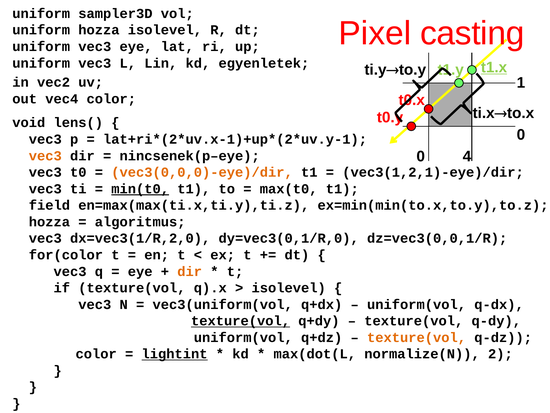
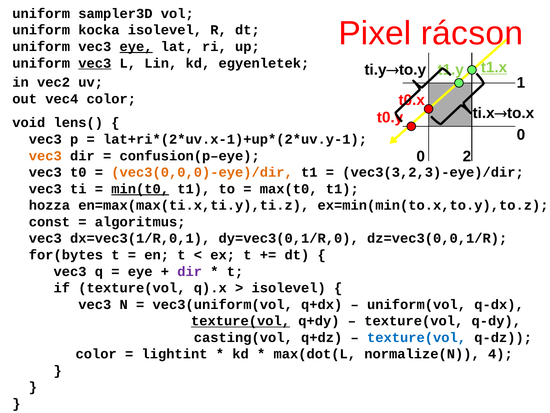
casting: casting -> rácson
uniform hozza: hozza -> kocka
eye at (136, 47) underline: none -> present
vec3 at (95, 63) underline: none -> present
4: 4 -> 2
nincsenek(p–eye: nincsenek(p–eye -> confusion(p–eye
vec3(1,2,1)-eye)/dir: vec3(1,2,1)-eye)/dir -> vec3(3,2,3)-eye)/dir
field: field -> hozza
hozza at (49, 222): hozza -> const
dx=vec3(1/R,2,0: dx=vec3(1/R,2,0 -> dx=vec3(1/R,0,1
for(color: for(color -> for(bytes
dir at (190, 271) colour: orange -> purple
uniform(vol at (243, 337): uniform(vol -> casting(vol
texture(vol at (417, 337) colour: orange -> blue
lightint underline: present -> none
2: 2 -> 4
